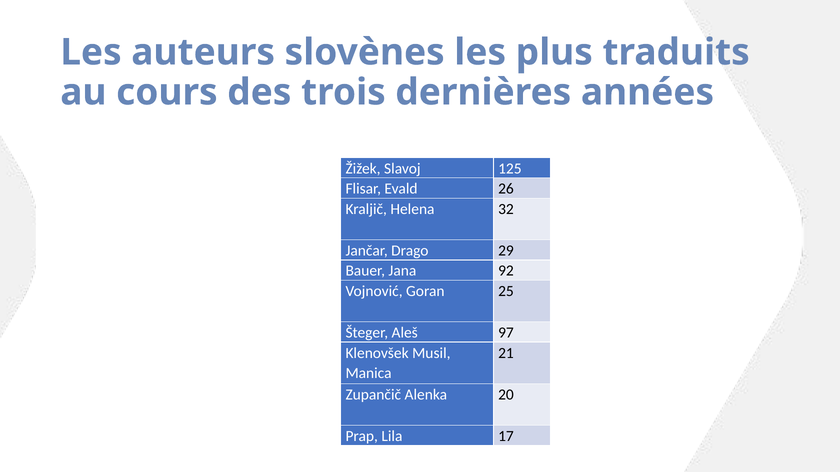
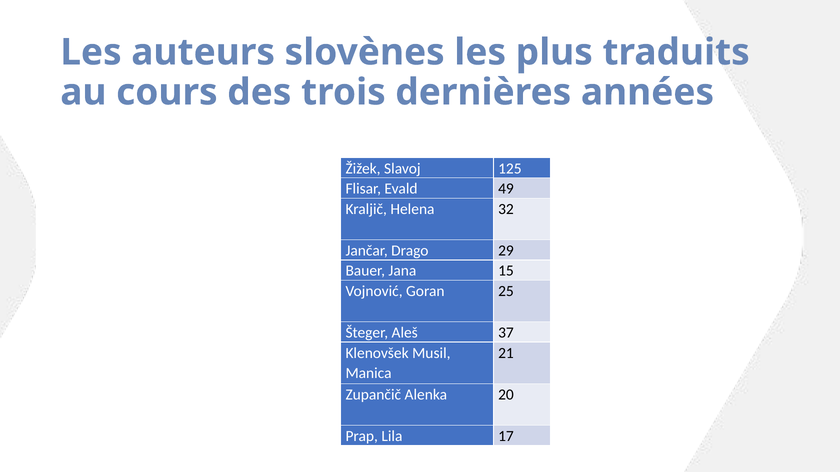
26: 26 -> 49
92: 92 -> 15
97: 97 -> 37
